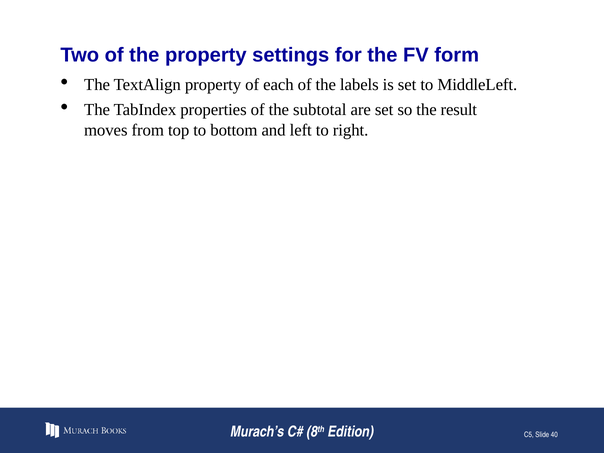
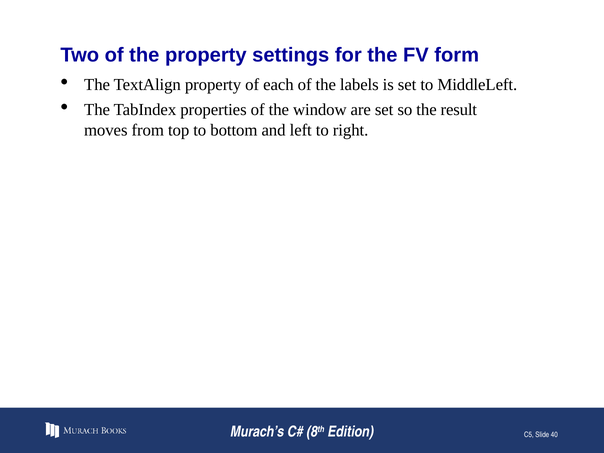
subtotal: subtotal -> window
